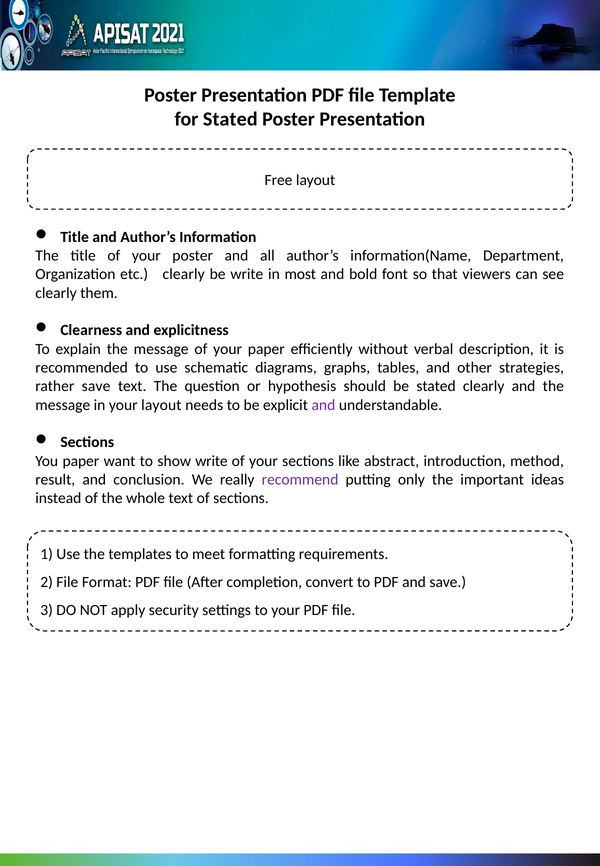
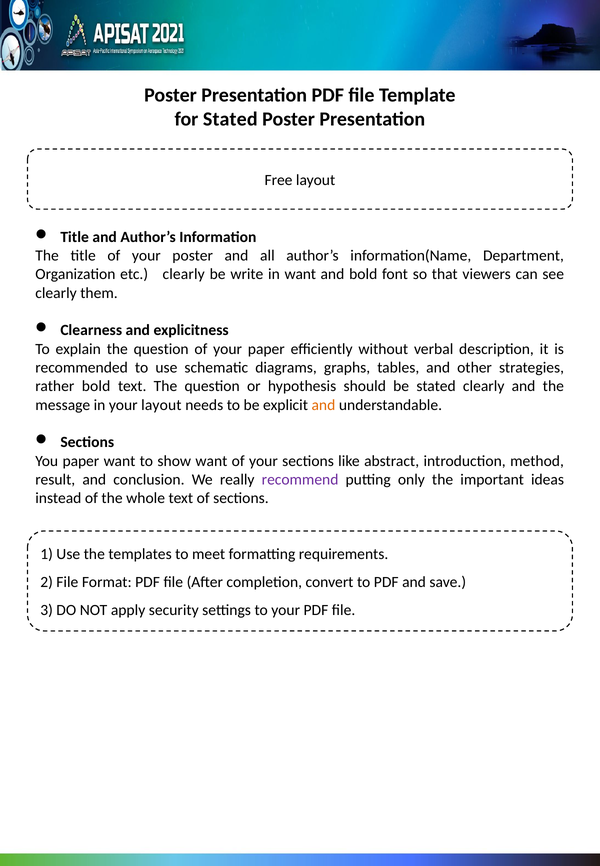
in most: most -> want
explain the message: message -> question
rather save: save -> bold
and at (323, 405) colour: purple -> orange
show write: write -> want
